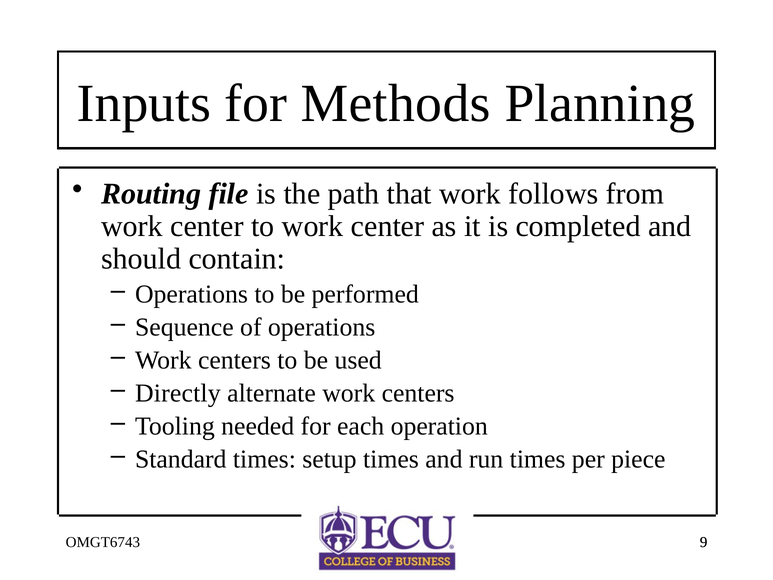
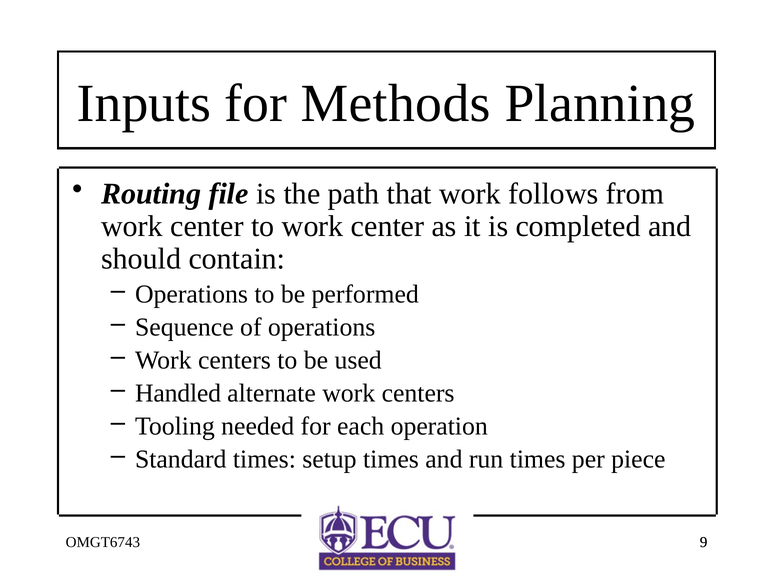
Directly: Directly -> Handled
